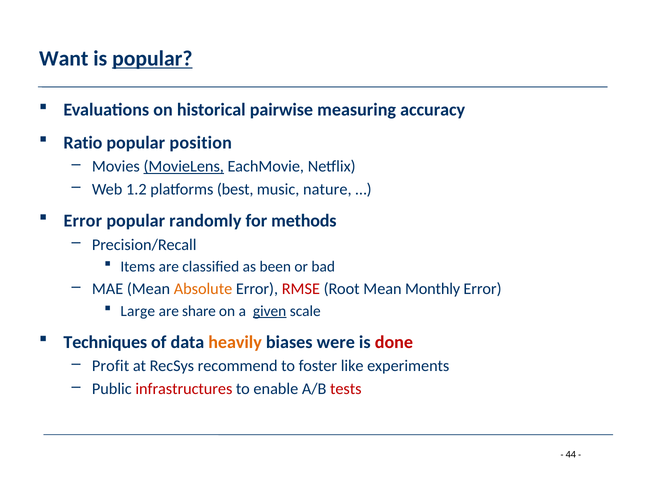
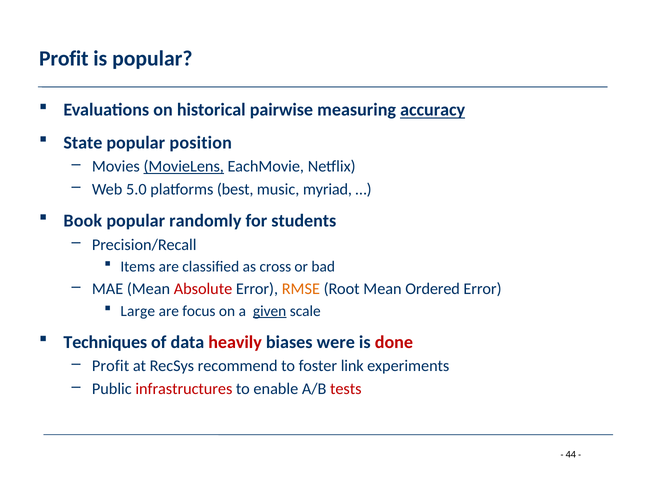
Want at (64, 58): Want -> Profit
popular at (152, 58) underline: present -> none
accuracy underline: none -> present
Ratio: Ratio -> State
1.2: 1.2 -> 5.0
nature: nature -> myriad
Error at (83, 221): Error -> Book
methods: methods -> students
been: been -> cross
Absolute colour: orange -> red
RMSE colour: red -> orange
Monthly: Monthly -> Ordered
share: share -> focus
heavily colour: orange -> red
like: like -> link
